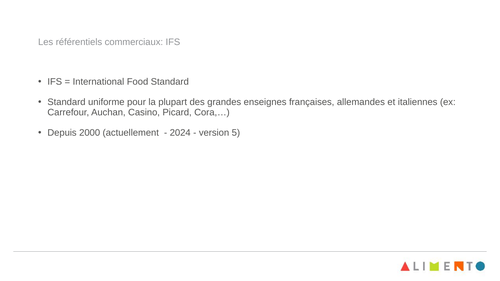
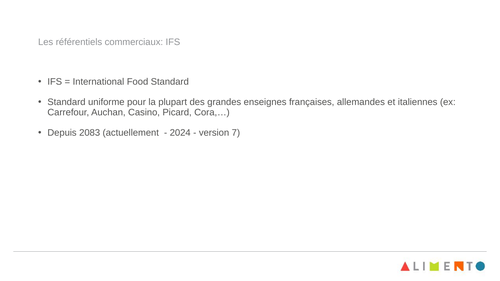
2000: 2000 -> 2083
5: 5 -> 7
